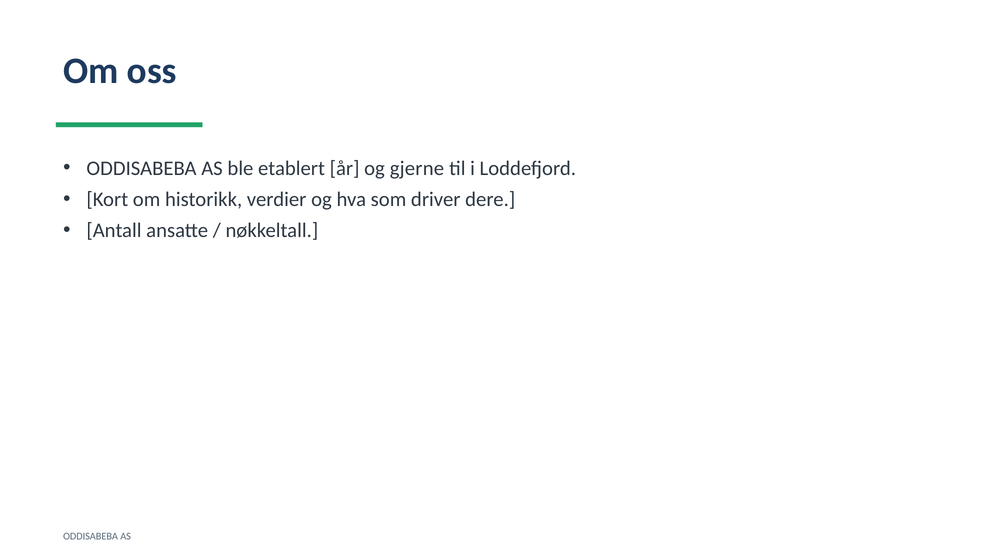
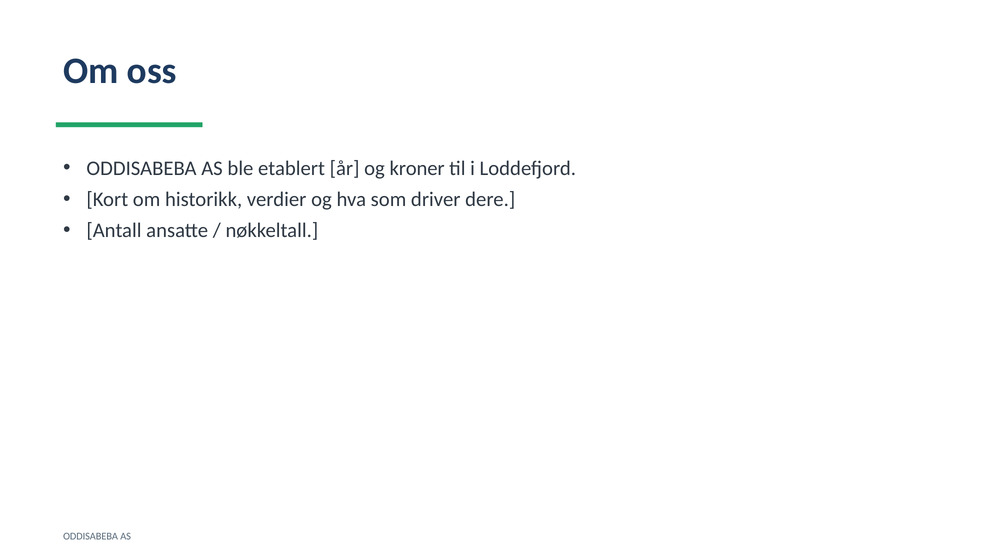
gjerne: gjerne -> kroner
